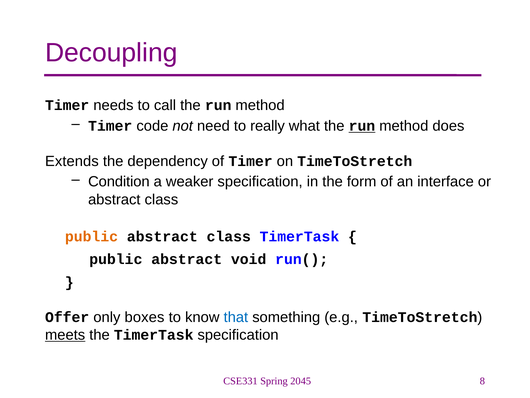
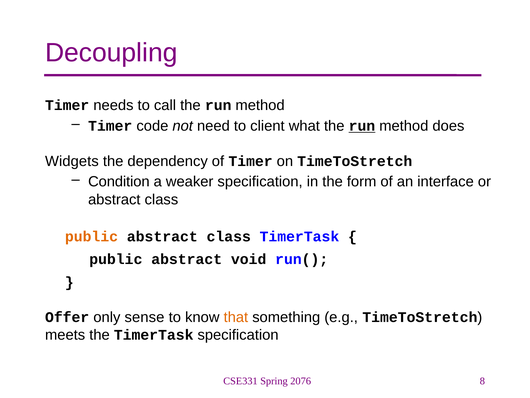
really: really -> client
Extends: Extends -> Widgets
boxes: boxes -> sense
that colour: blue -> orange
meets underline: present -> none
2045: 2045 -> 2076
